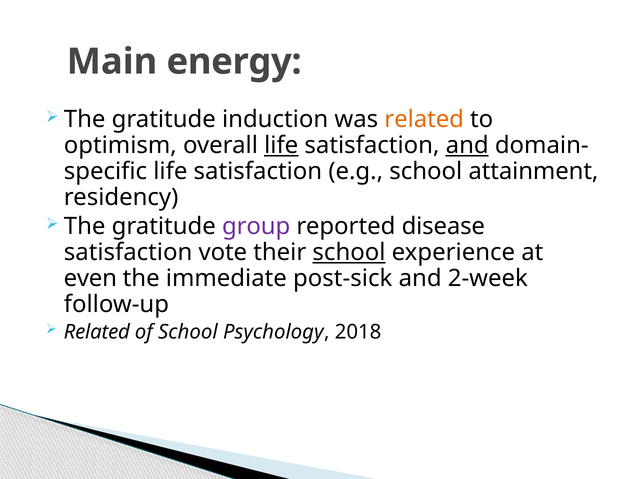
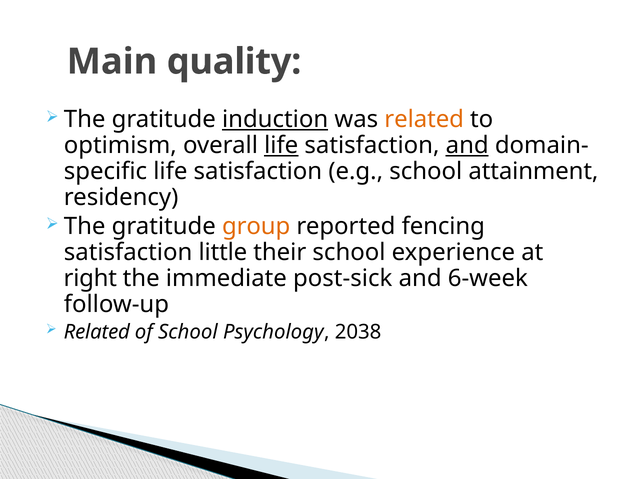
energy: energy -> quality
induction underline: none -> present
group colour: purple -> orange
disease: disease -> fencing
vote: vote -> little
school at (349, 253) underline: present -> none
even: even -> right
2-week: 2-week -> 6-week
2018: 2018 -> 2038
